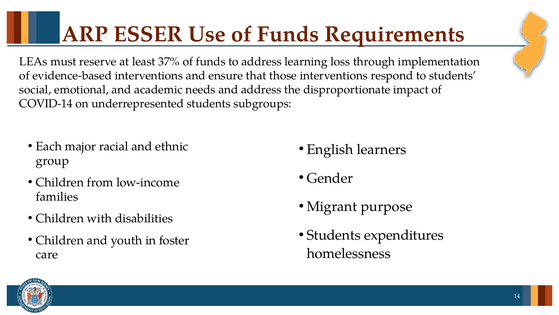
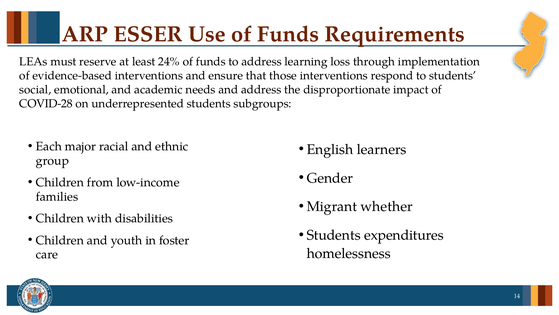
37%: 37% -> 24%
COVID-14: COVID-14 -> COVID-28
purpose: purpose -> whether
